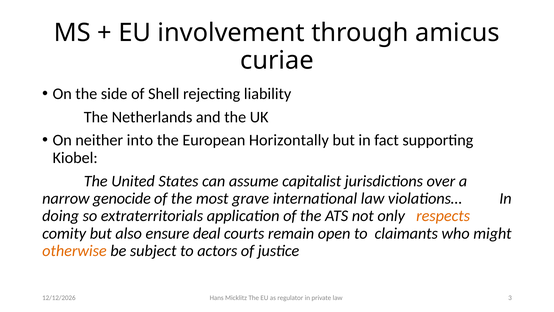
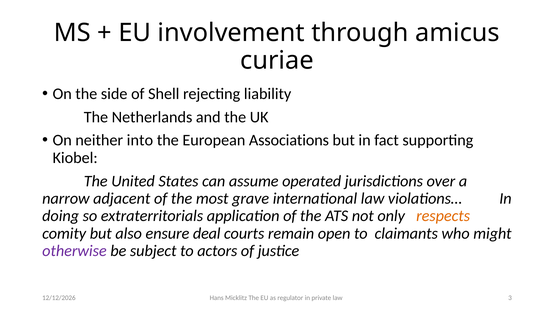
Horizontally: Horizontally -> Associations
capitalist: capitalist -> operated
genocide: genocide -> adjacent
otherwise colour: orange -> purple
